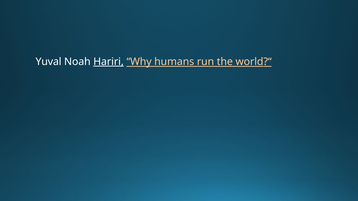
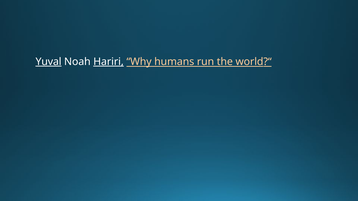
Yuval underline: none -> present
